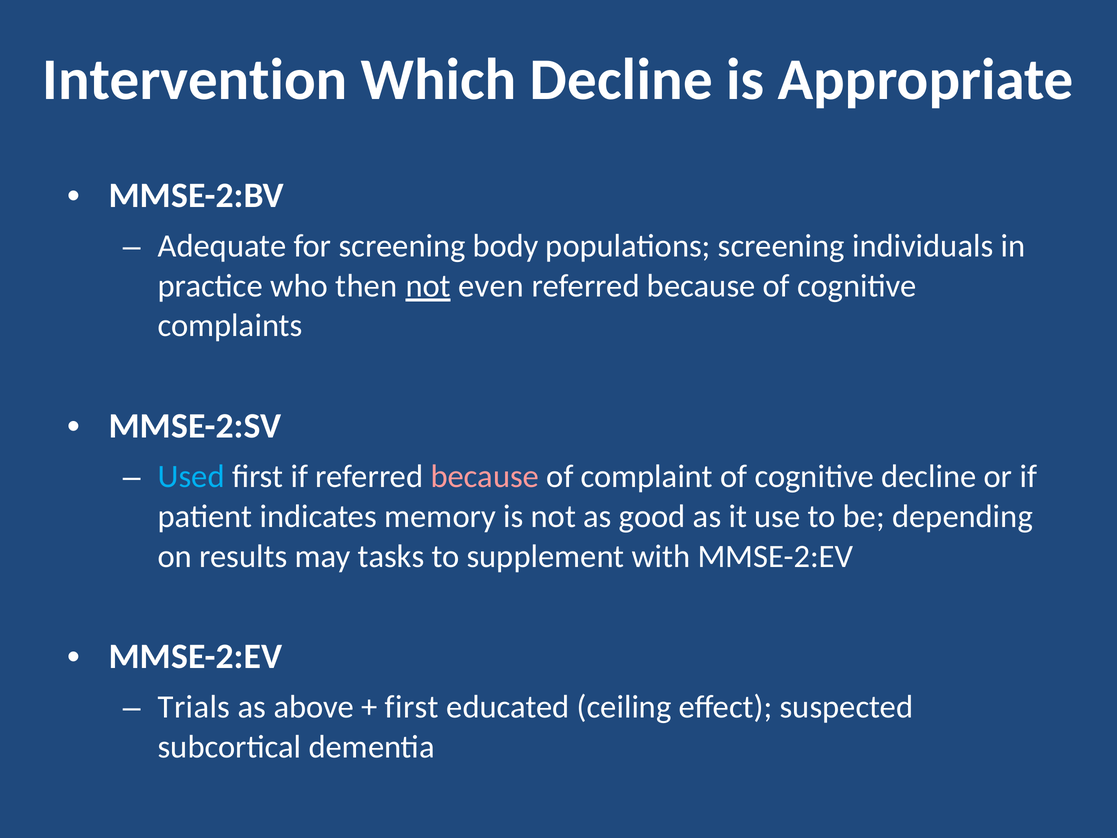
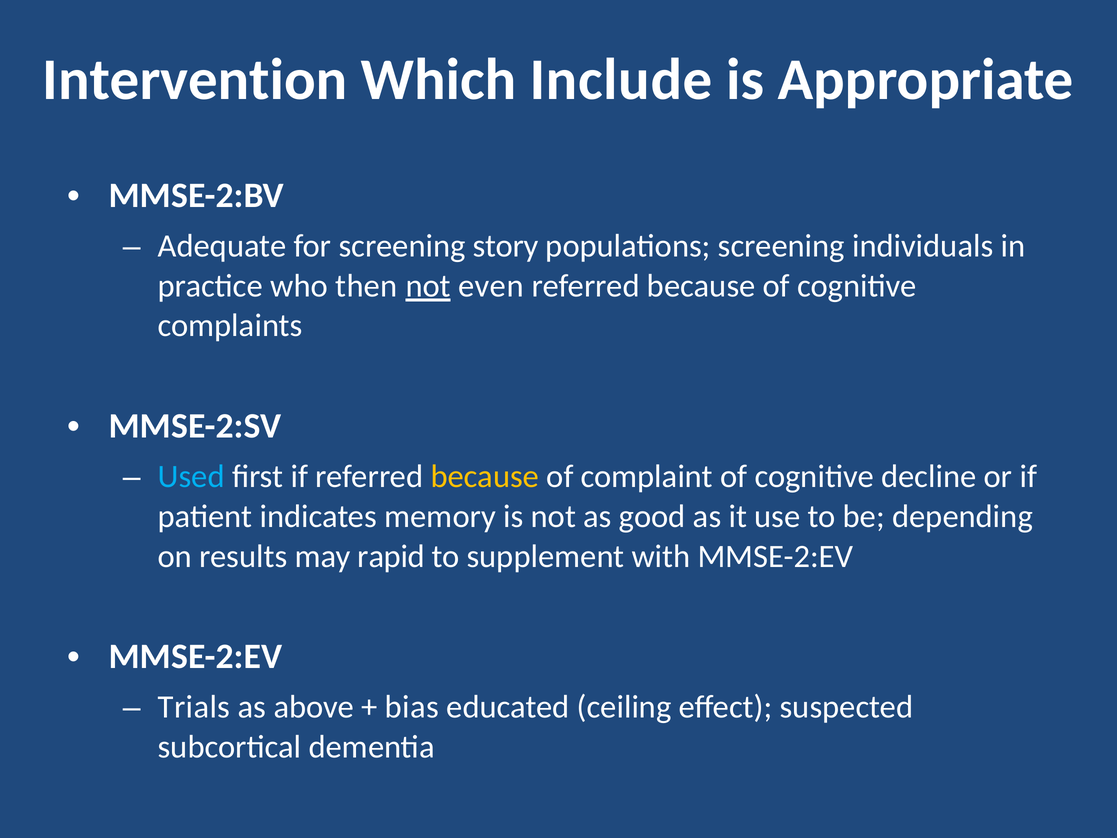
Which Decline: Decline -> Include
body: body -> story
because at (485, 476) colour: pink -> yellow
tasks: tasks -> rapid
first at (412, 707): first -> bias
